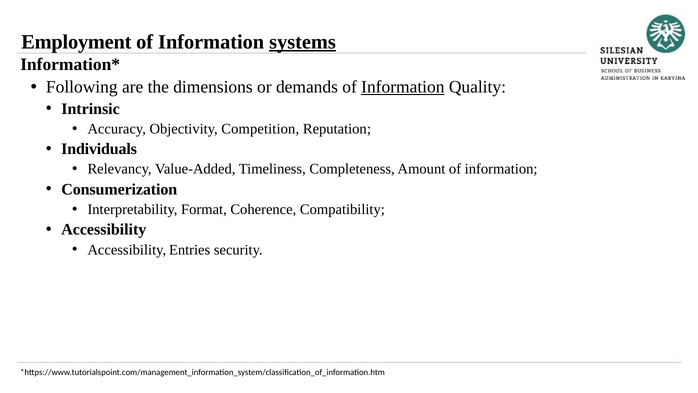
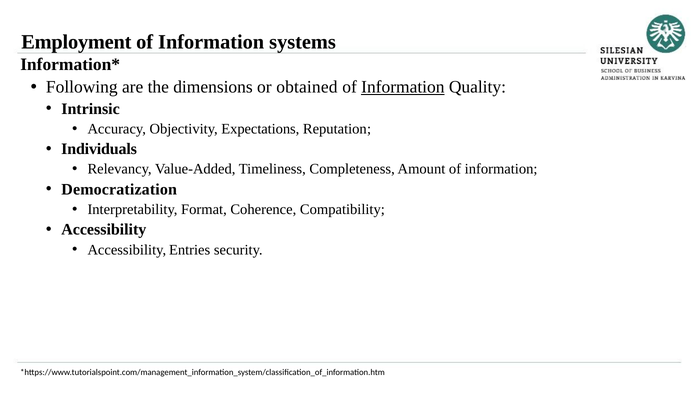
systems underline: present -> none
demands: demands -> obtained
Competition: Competition -> Expectations
Consumerization: Consumerization -> Democratization
